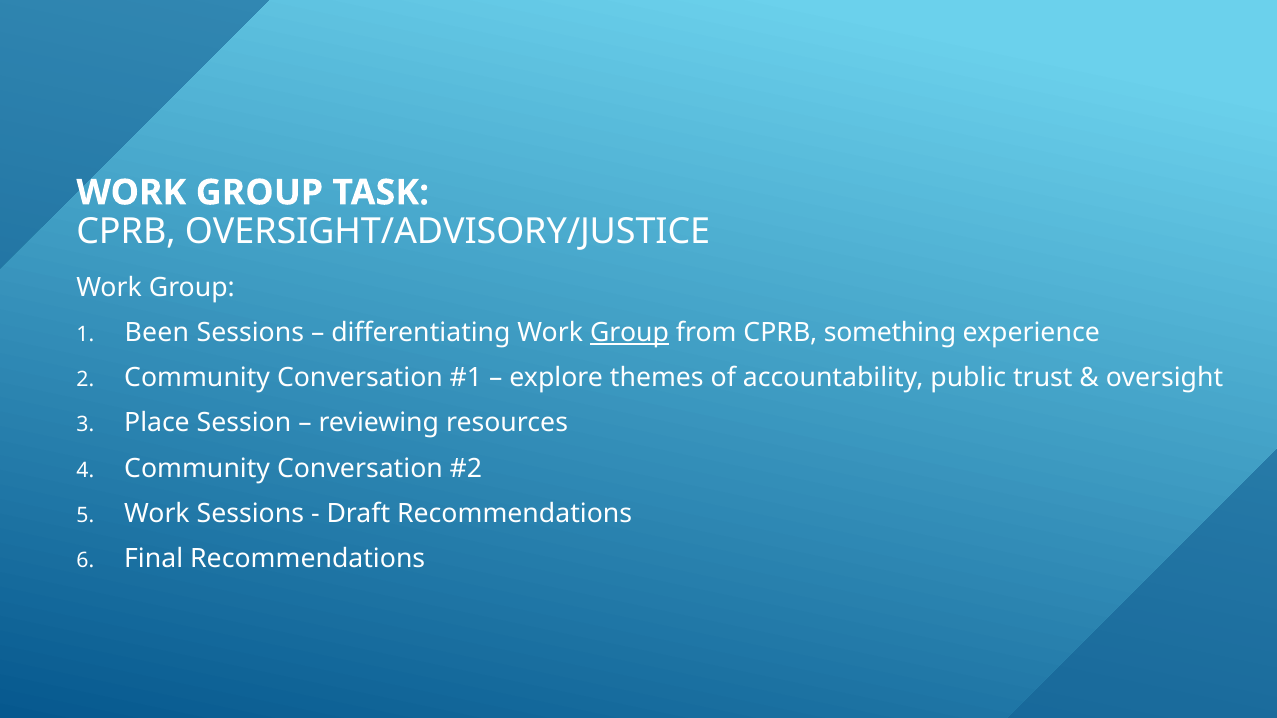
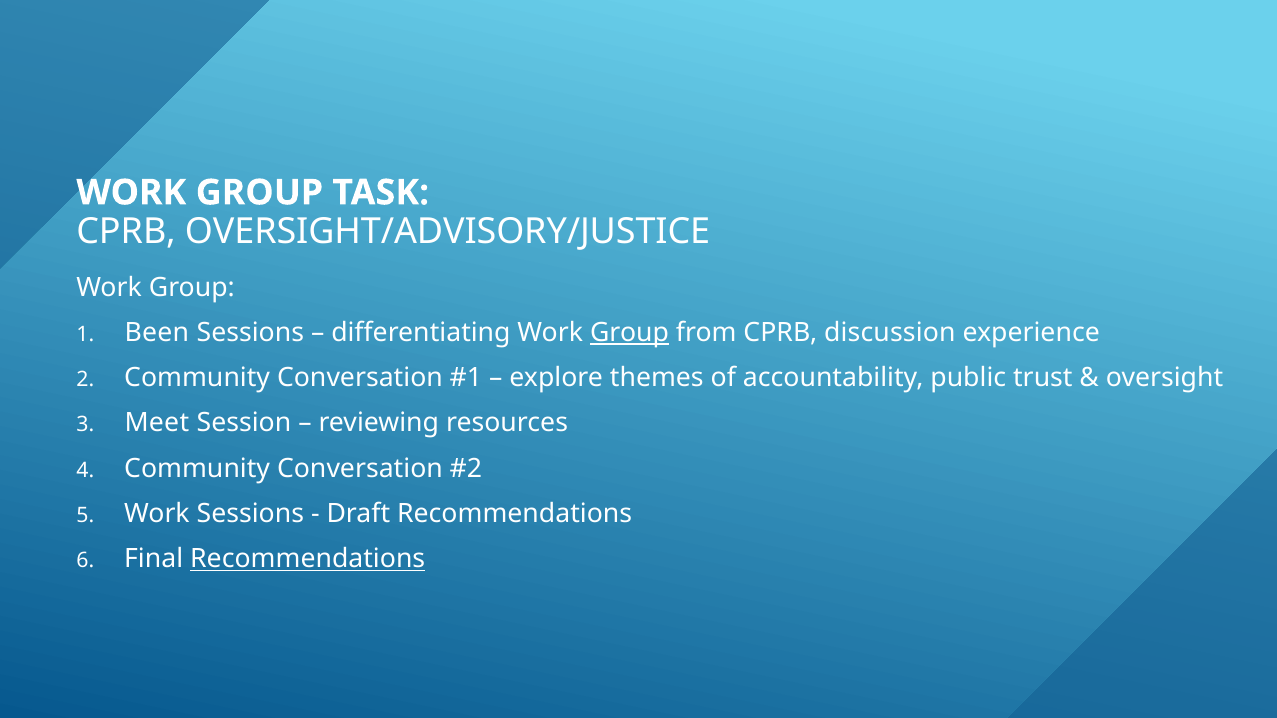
something: something -> discussion
Place: Place -> Meet
Recommendations at (308, 559) underline: none -> present
